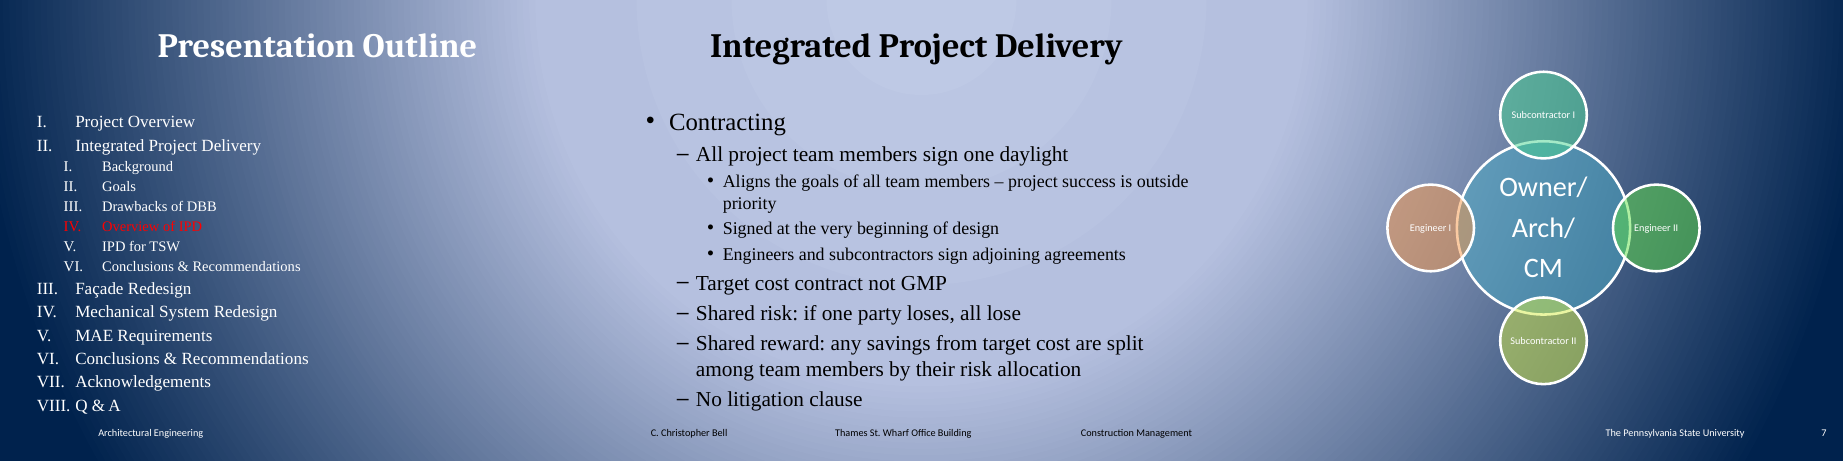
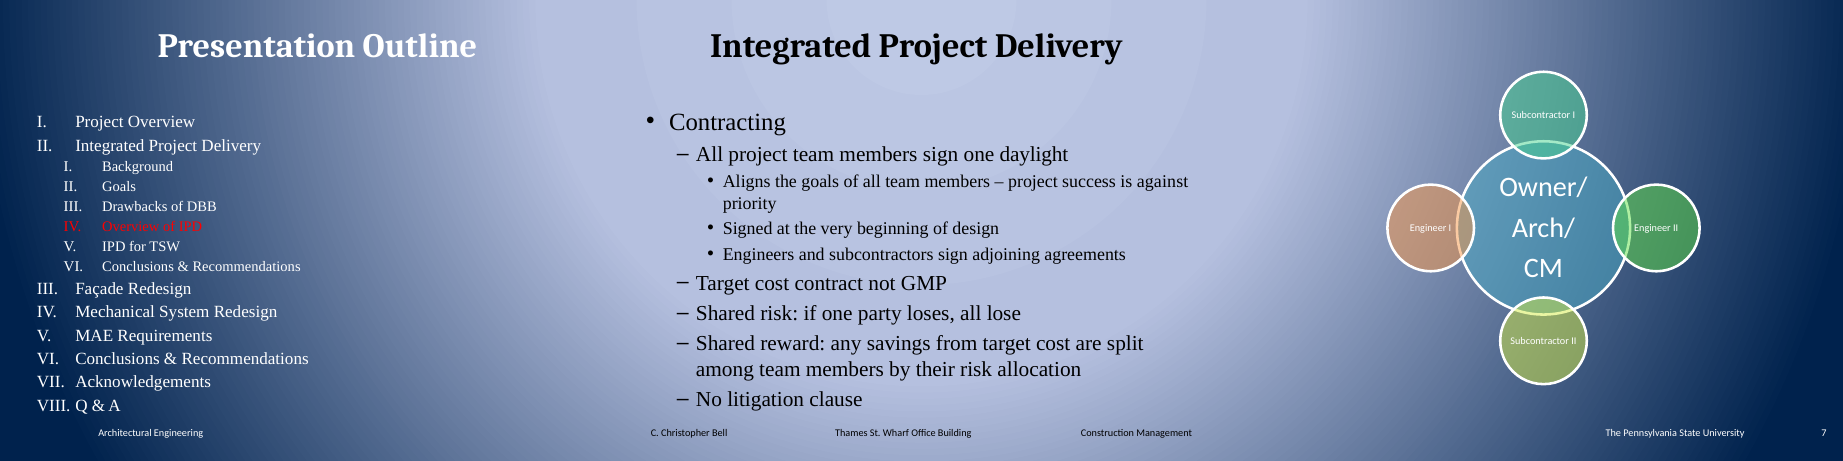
outside: outside -> against
